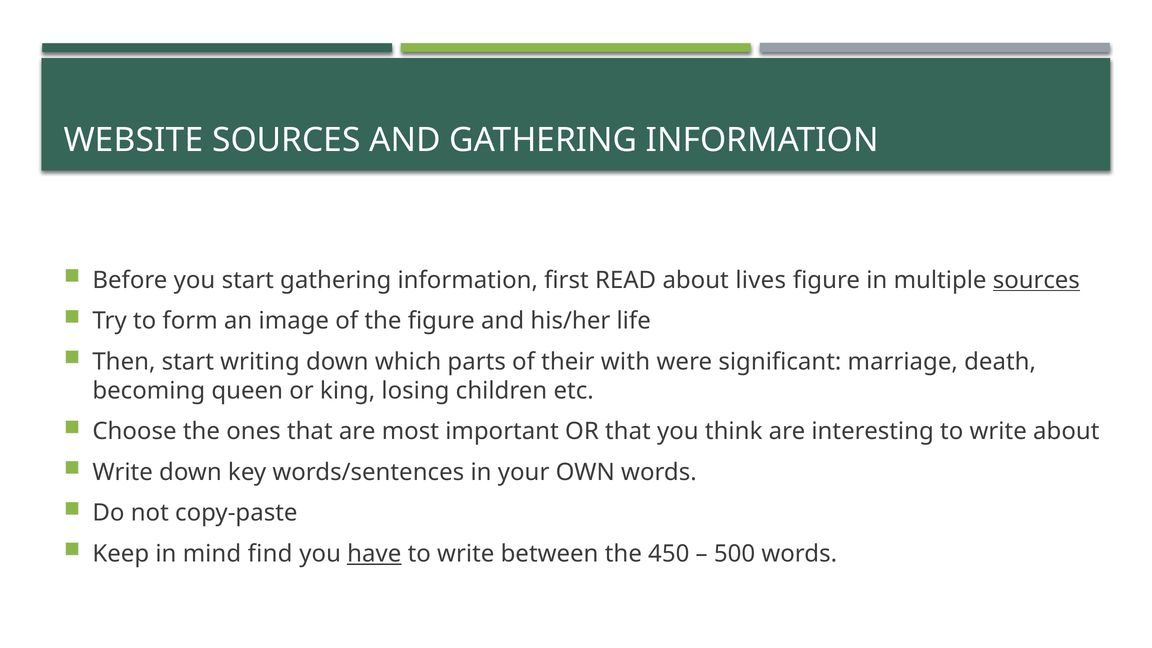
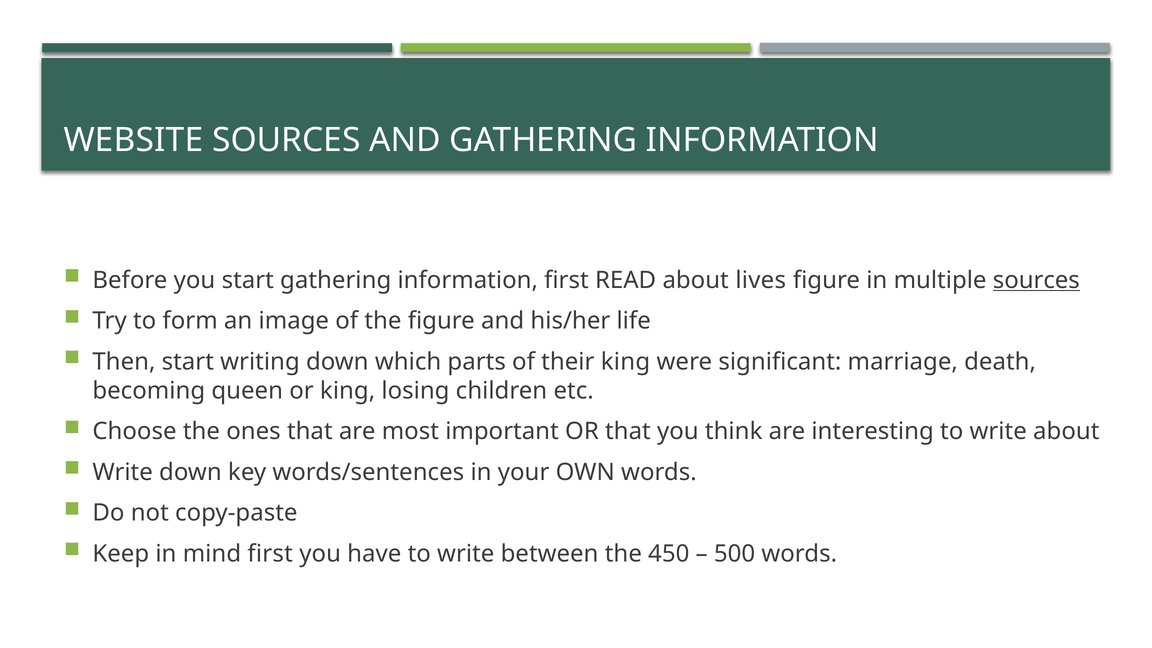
their with: with -> king
mind find: find -> first
have underline: present -> none
